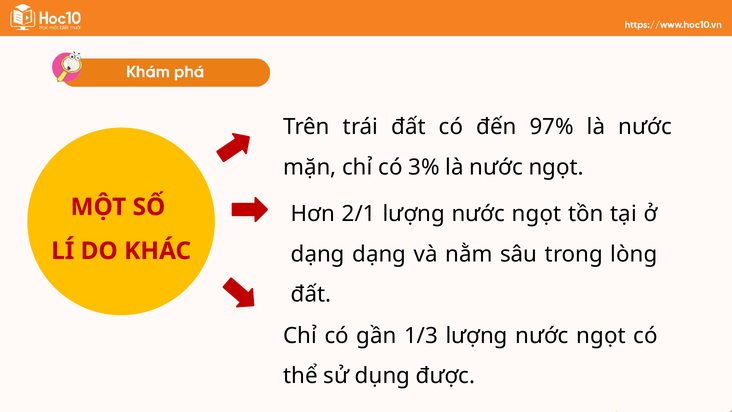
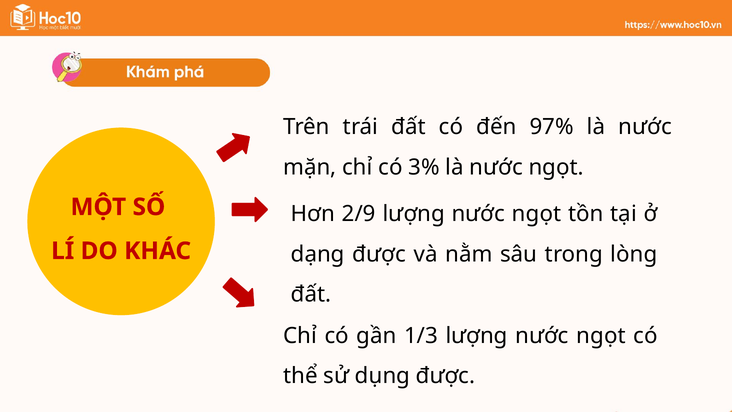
2/1: 2/1 -> 2/9
dạng dạng: dạng -> được
